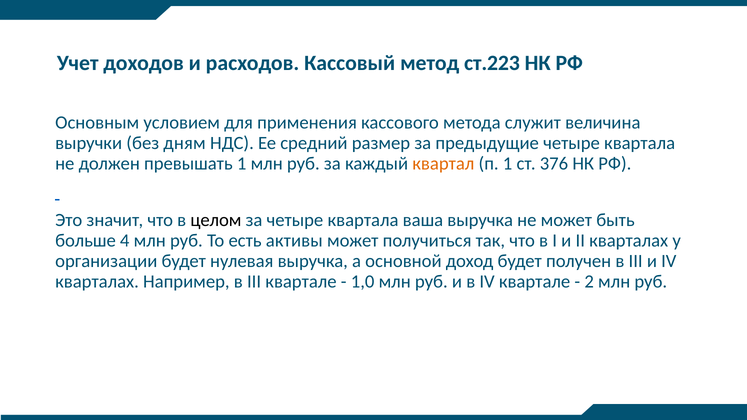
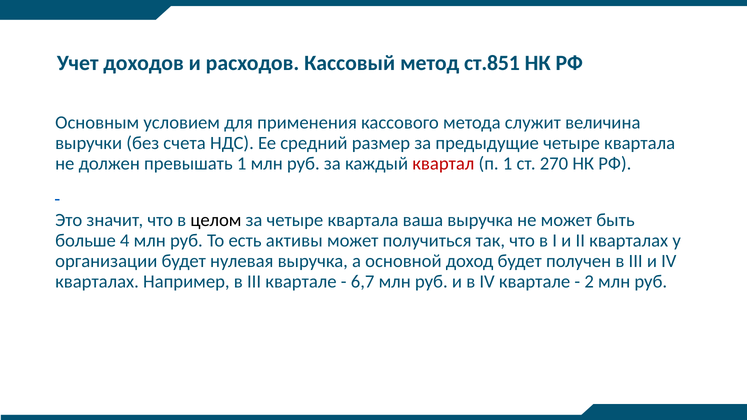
ст.223: ст.223 -> ст.851
дням: дням -> счета
квартал colour: orange -> red
376: 376 -> 270
1,0: 1,0 -> 6,7
